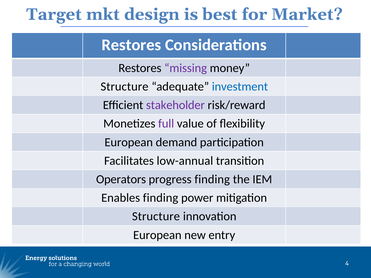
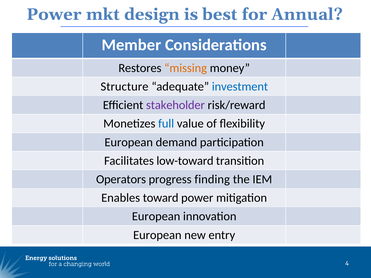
Target at (54, 14): Target -> Power
Market: Market -> Annual
Restores at (131, 45): Restores -> Member
missing colour: purple -> orange
full colour: purple -> blue
low-annual: low-annual -> low-toward
Enables finding: finding -> toward
Structure at (156, 217): Structure -> European
